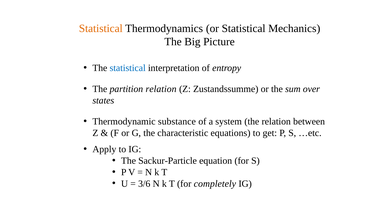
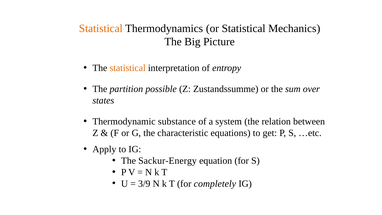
statistical at (128, 68) colour: blue -> orange
partition relation: relation -> possible
Sackur-Particle: Sackur-Particle -> Sackur-Energy
3/6: 3/6 -> 3/9
